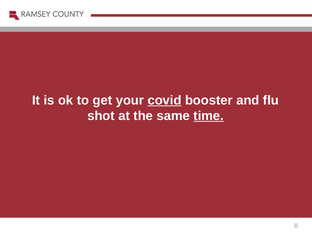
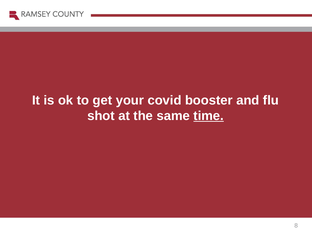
covid underline: present -> none
